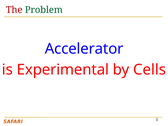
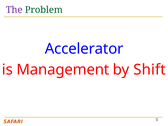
The colour: red -> purple
Experimental: Experimental -> Management
Cells: Cells -> Shift
